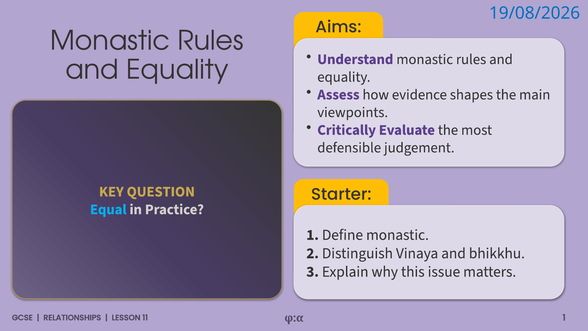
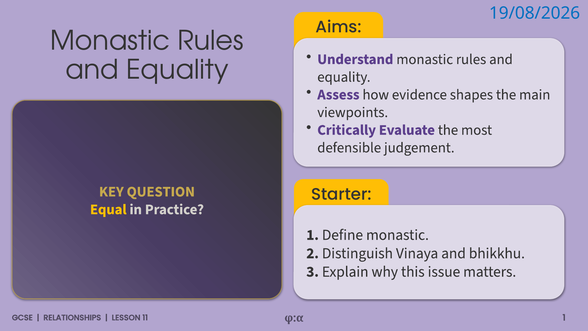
Equal colour: light blue -> yellow
